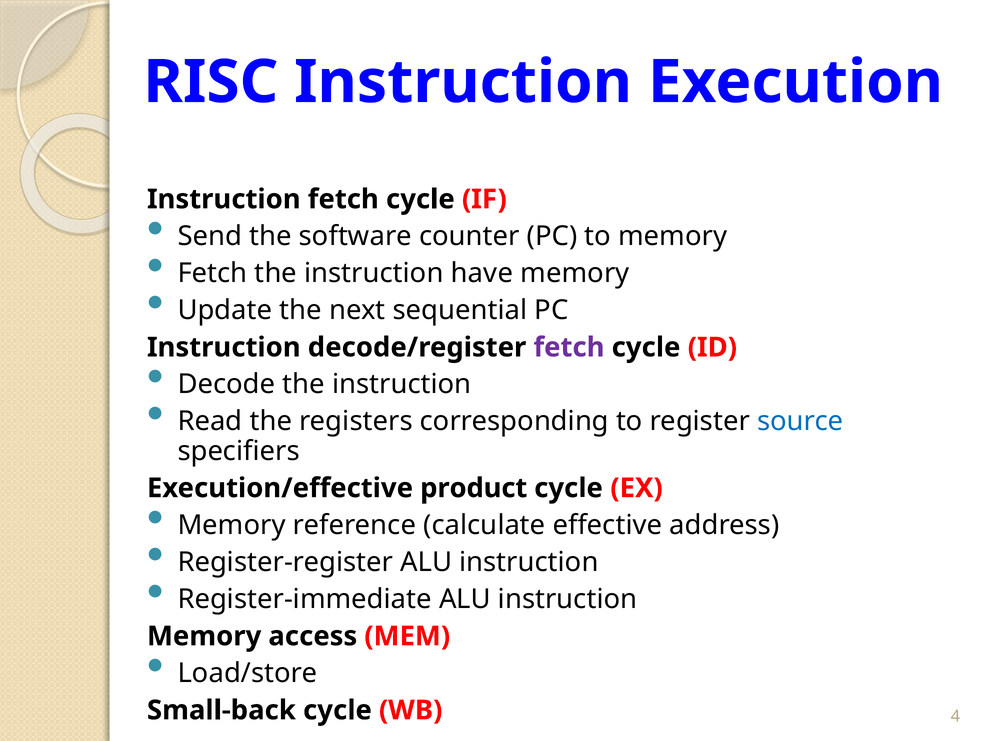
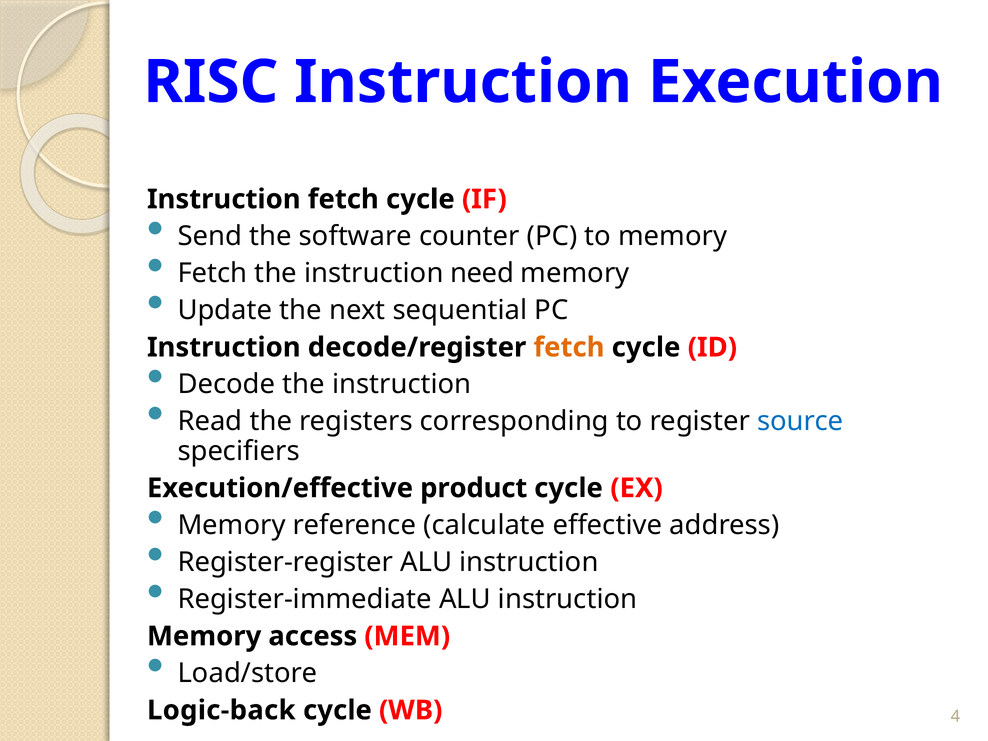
have: have -> need
fetch at (569, 347) colour: purple -> orange
Small-back: Small-back -> Logic-back
